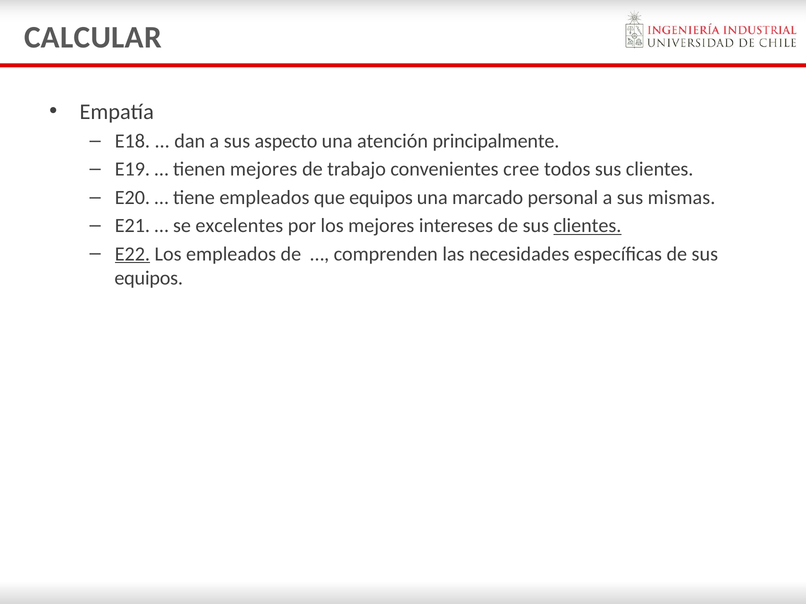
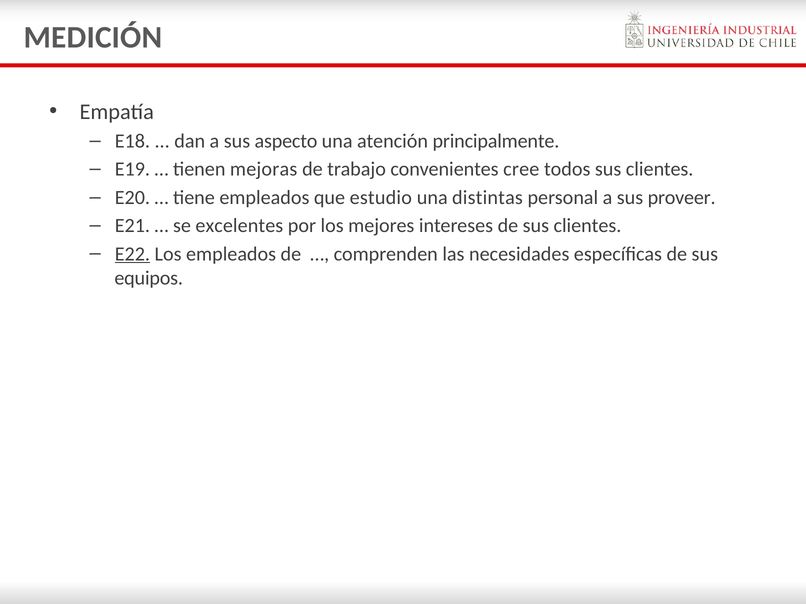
CALCULAR: CALCULAR -> MEDICIÓN
tienen mejores: mejores -> mejoras
que equipos: equipos -> estudio
marcado: marcado -> distintas
mismas: mismas -> proveer
clientes at (587, 226) underline: present -> none
